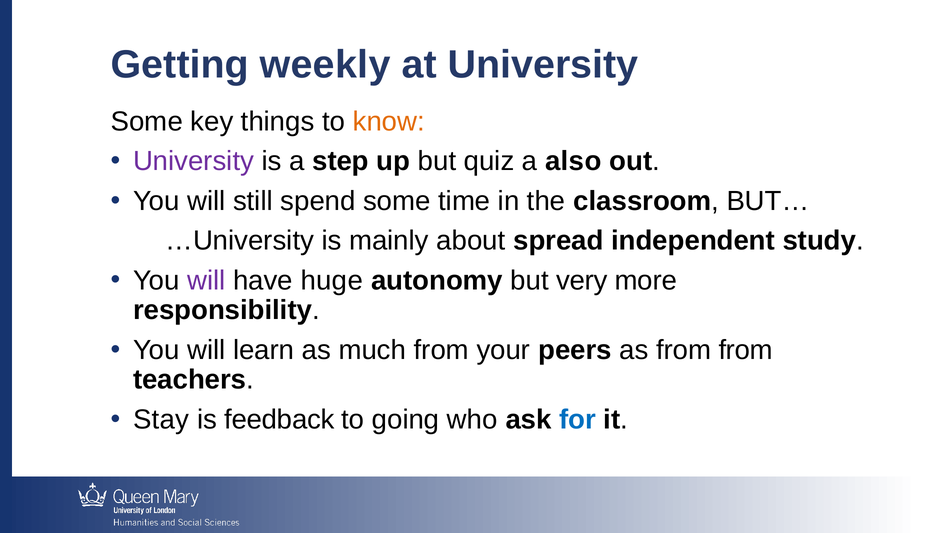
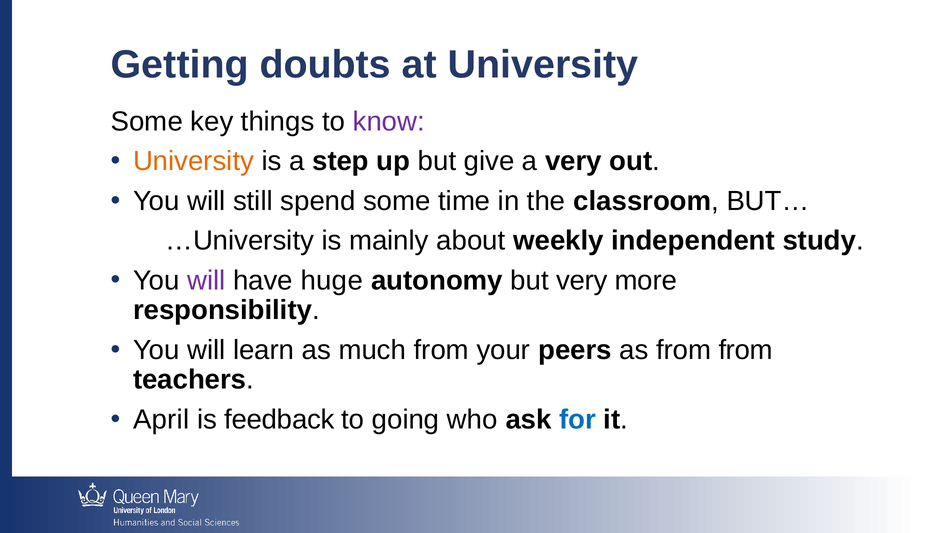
weekly: weekly -> doubts
know colour: orange -> purple
University at (194, 161) colour: purple -> orange
quiz: quiz -> give
a also: also -> very
spread: spread -> weekly
Stay: Stay -> April
